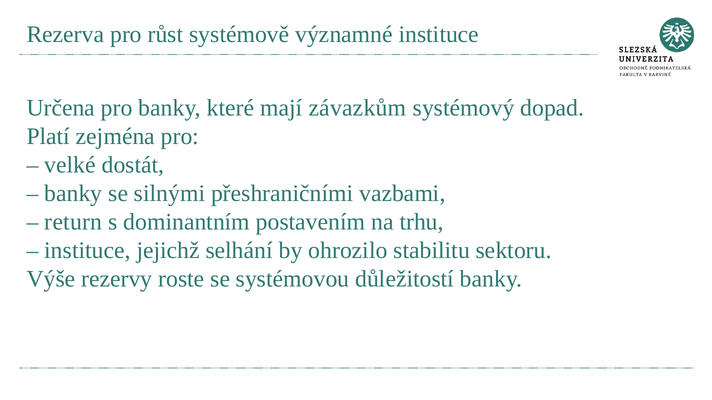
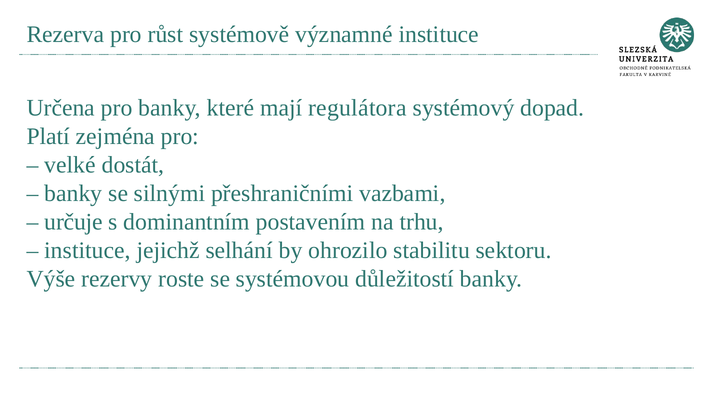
závazkům: závazkům -> regulátora
return: return -> určuje
